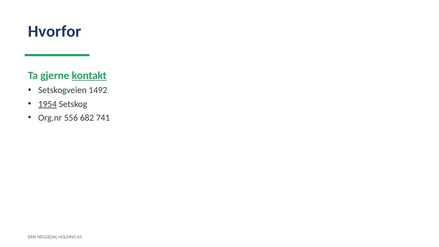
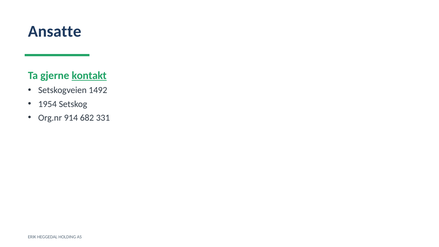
Hvorfor: Hvorfor -> Ansatte
1954 underline: present -> none
556: 556 -> 914
741: 741 -> 331
